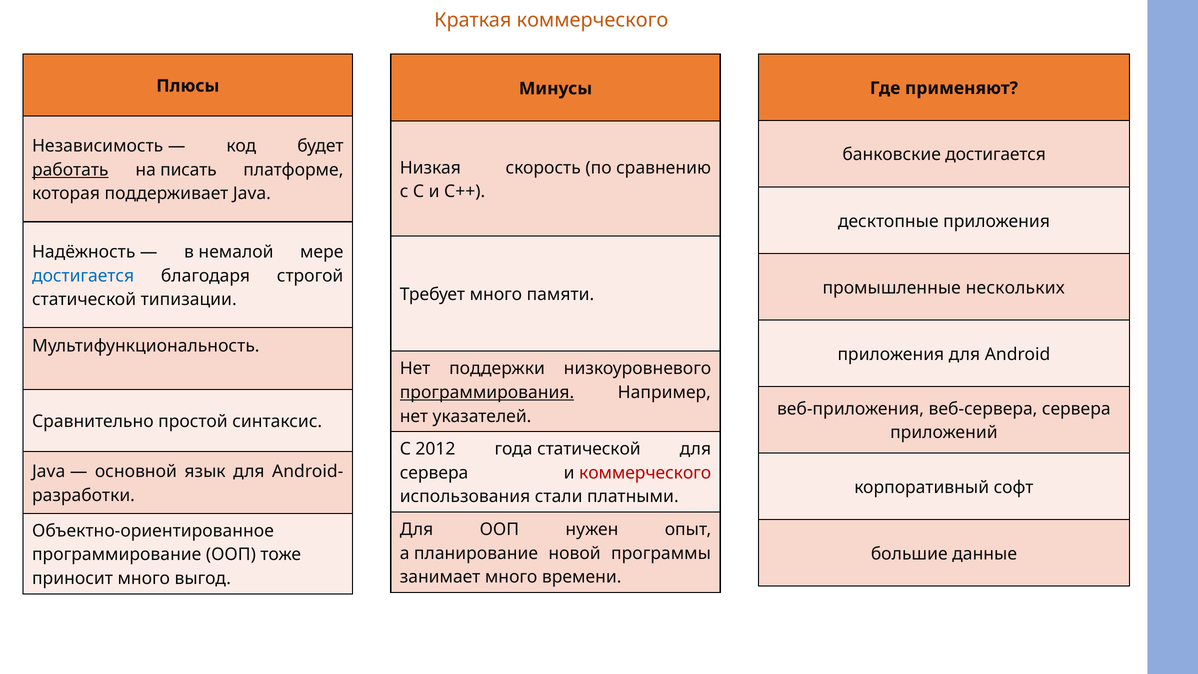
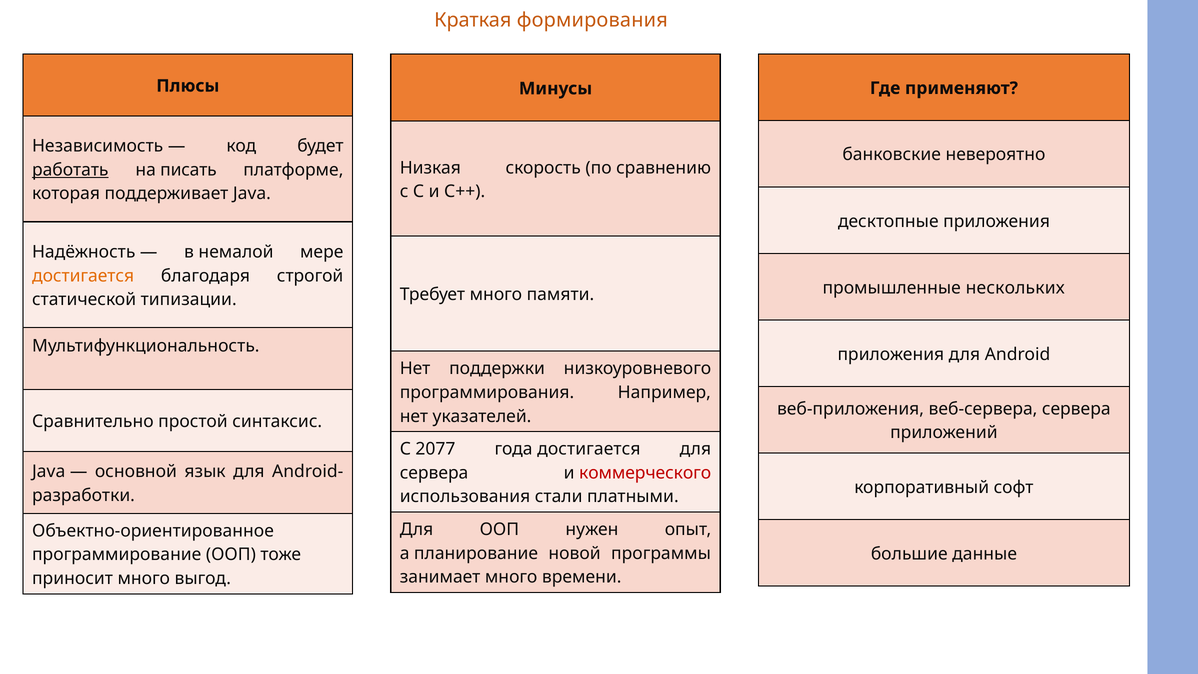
Краткая коммерческого: коммерческого -> формирования
банковские достигается: достигается -> невероятно
достигается at (83, 276) colour: blue -> orange
программирования underline: present -> none
2012: 2012 -> 2077
года статической: статической -> достигается
